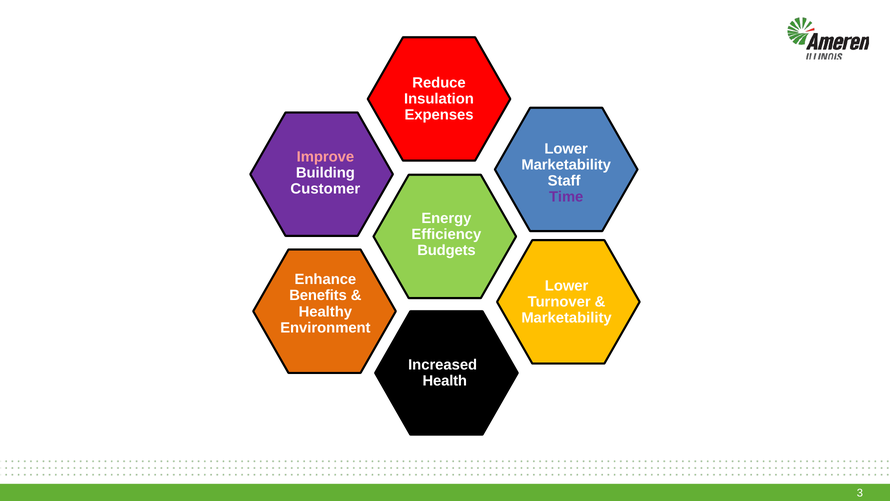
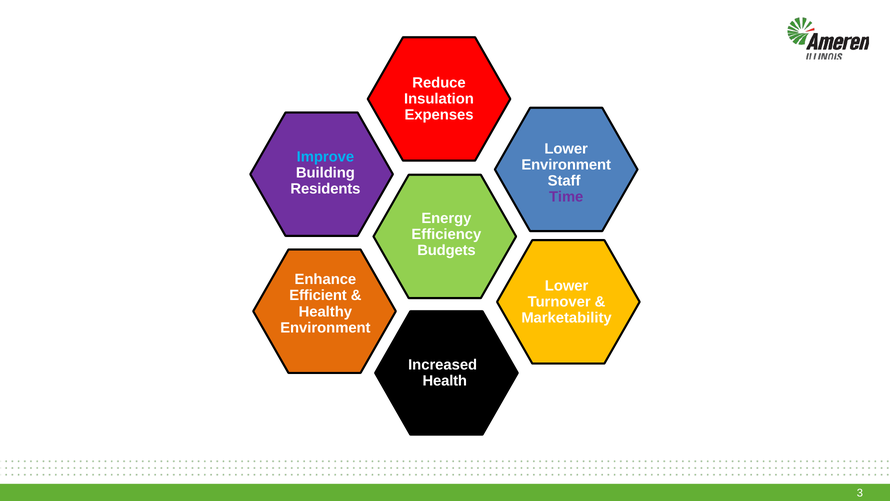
Improve colour: pink -> light blue
Marketability at (566, 165): Marketability -> Environment
Customer: Customer -> Residents
Benefits: Benefits -> Efficient
